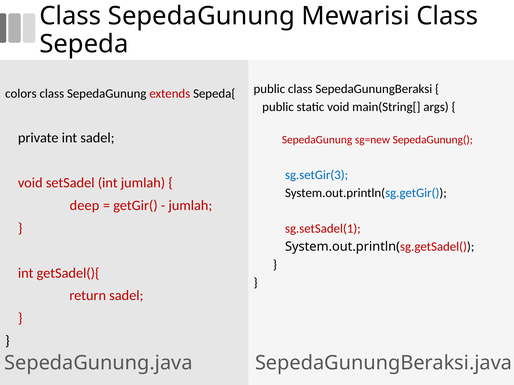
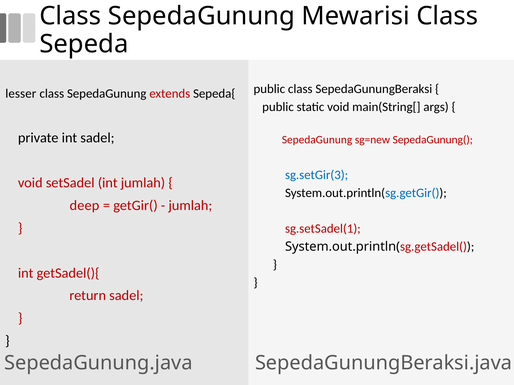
colors: colors -> lesser
